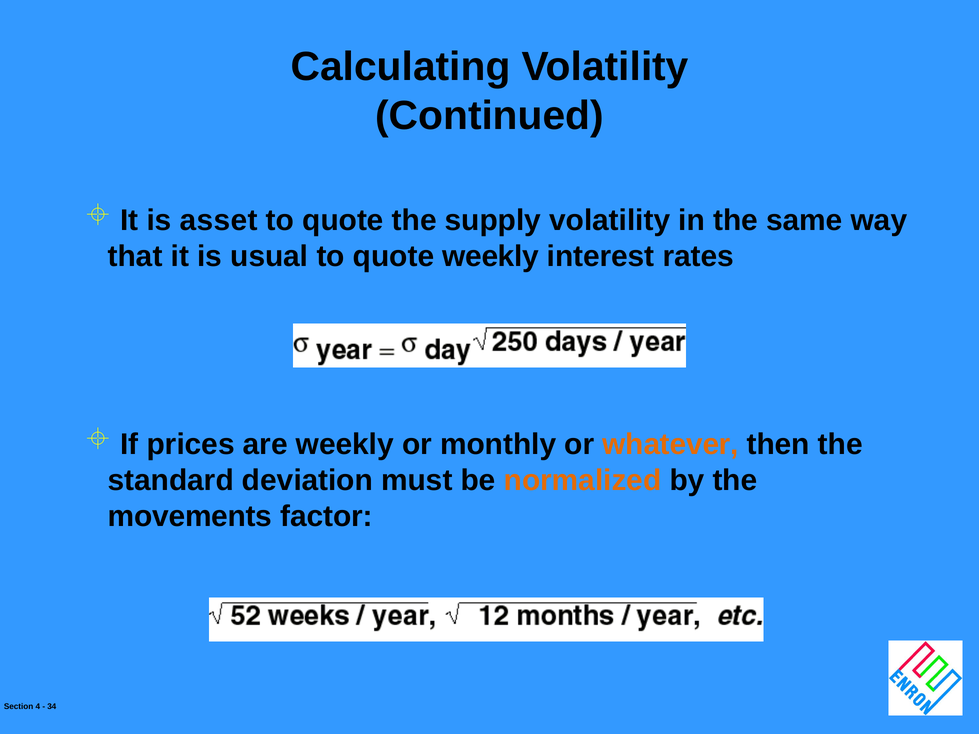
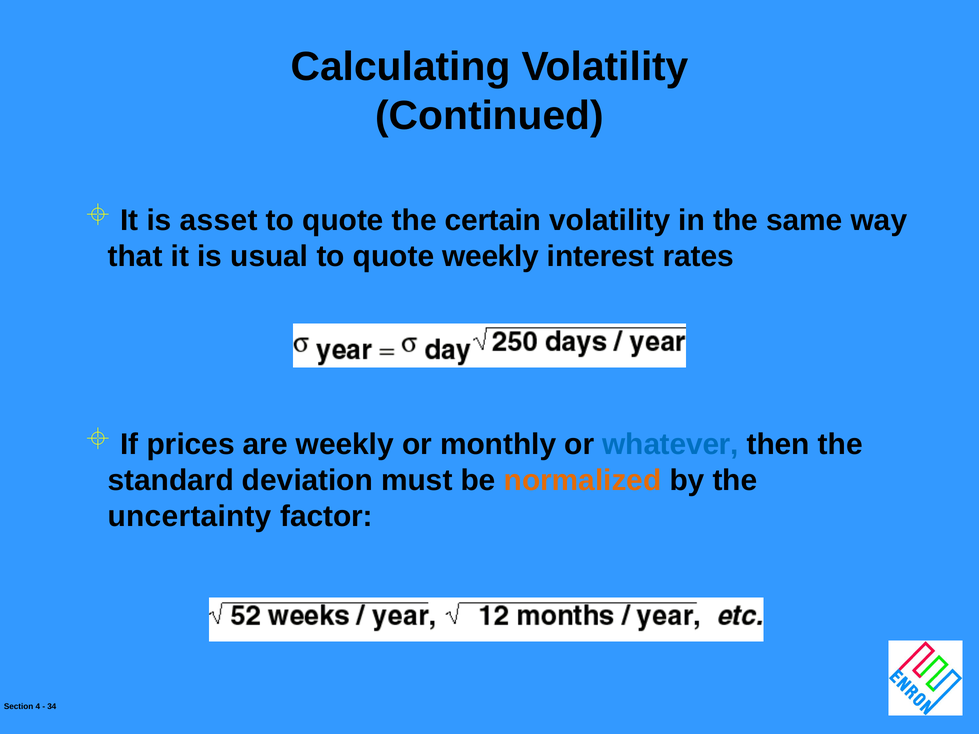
supply: supply -> certain
whatever colour: orange -> blue
movements: movements -> uncertainty
